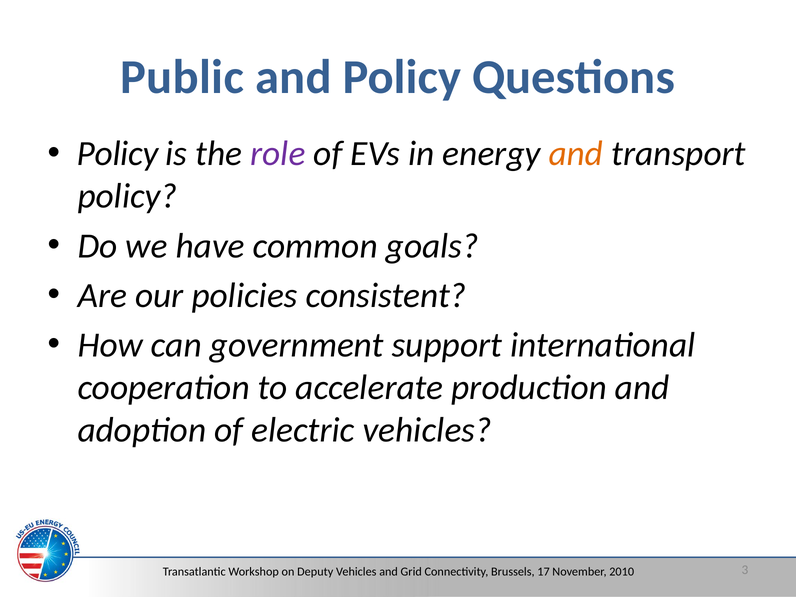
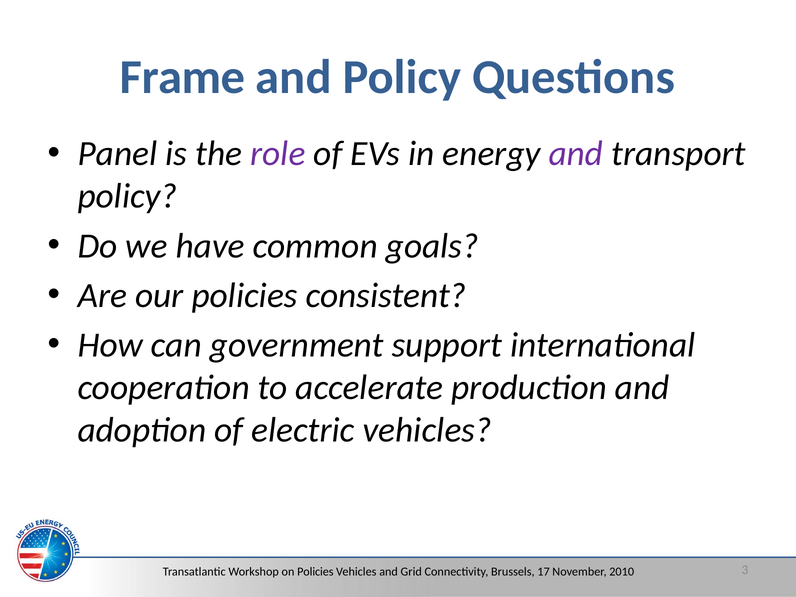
Public: Public -> Frame
Policy at (118, 154): Policy -> Panel
and at (576, 154) colour: orange -> purple
Deputy at (315, 572): Deputy -> Policies
